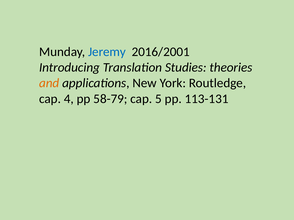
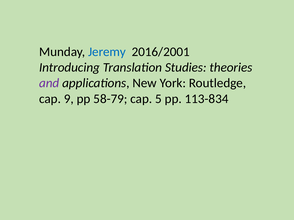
and colour: orange -> purple
4: 4 -> 9
113-131: 113-131 -> 113-834
